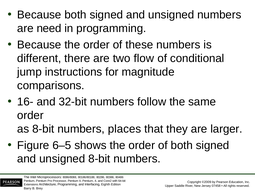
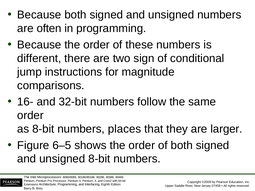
need: need -> often
flow: flow -> sign
